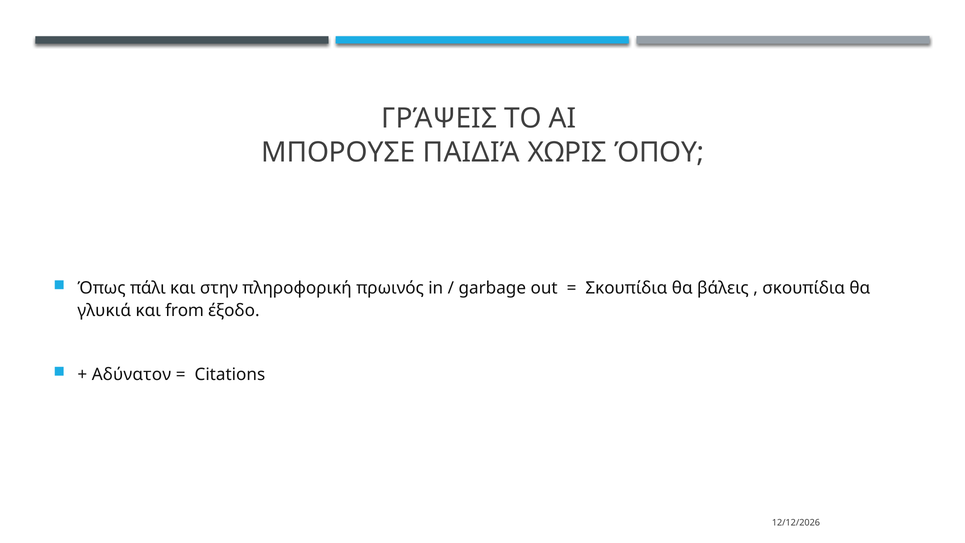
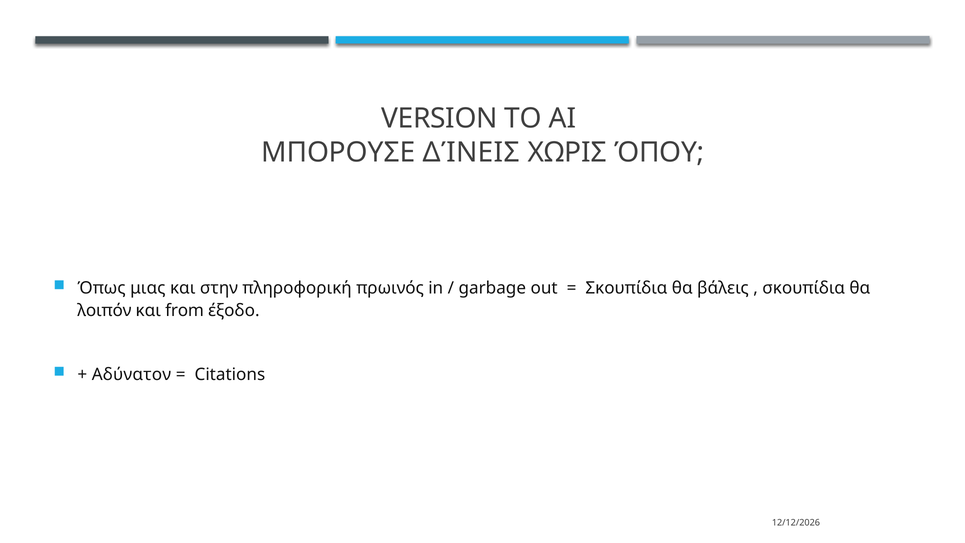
ΓΡΆΨΕΙΣ: ΓΡΆΨΕΙΣ -> VERSION
ΠΑΙΔΙΆ: ΠΑΙΔΙΆ -> ΔΊΝΕΙΣ
πάλι: πάλι -> μιας
γλυκιά: γλυκιά -> λοιπόν
